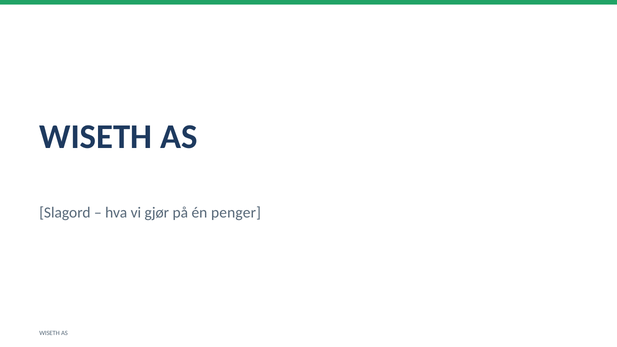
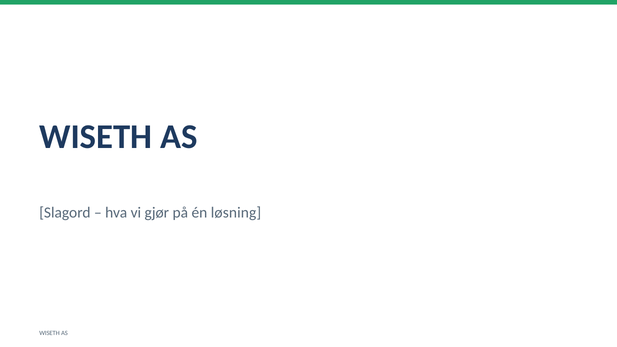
penger: penger -> løsning
